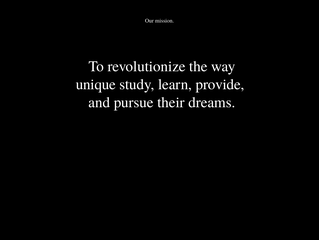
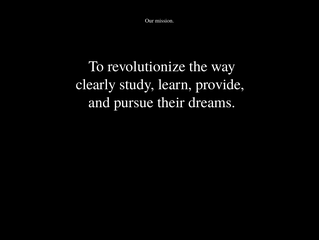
unique: unique -> clearly
